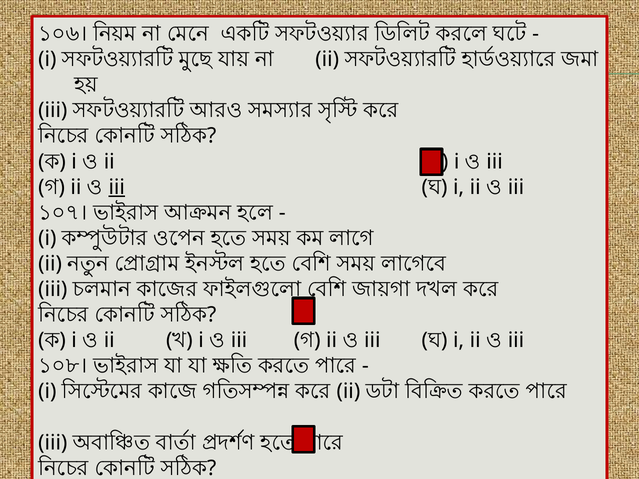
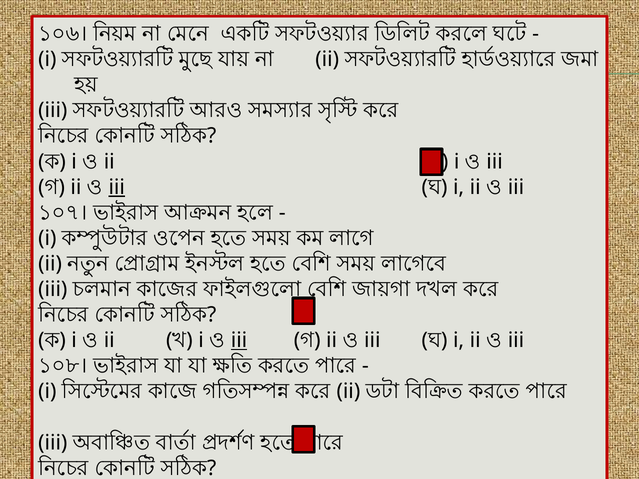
iii at (239, 340) underline: none -> present
